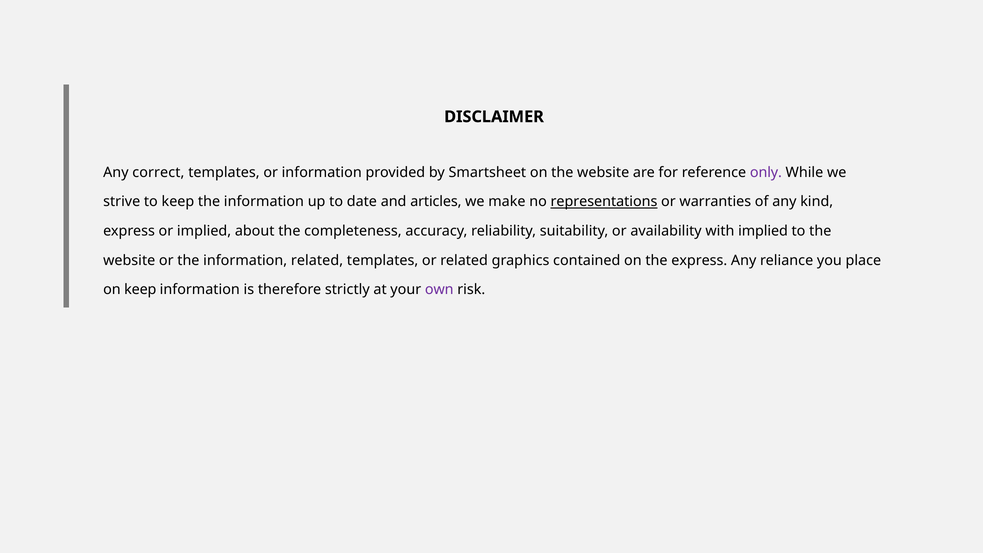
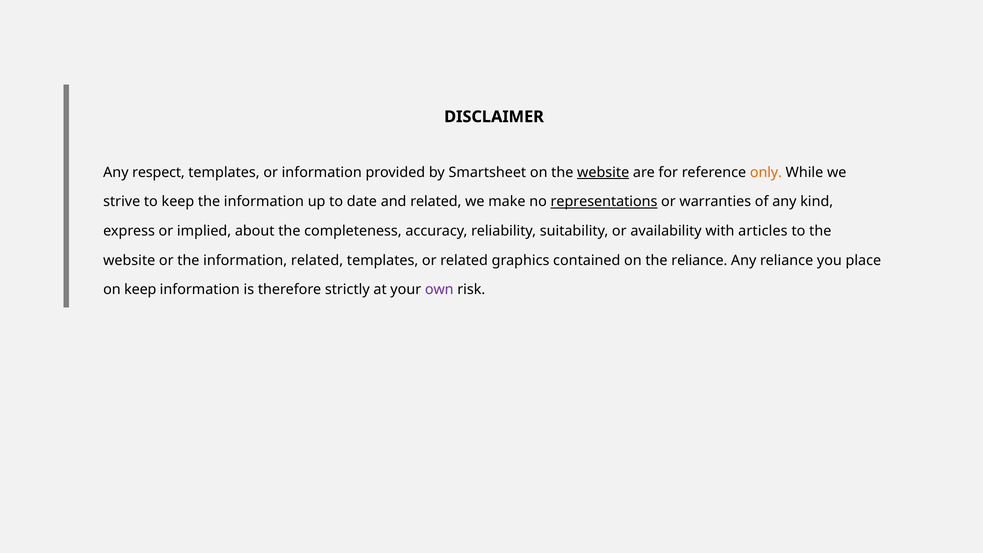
correct: correct -> respect
website at (603, 172) underline: none -> present
only colour: purple -> orange
and articles: articles -> related
with implied: implied -> articles
the express: express -> reliance
